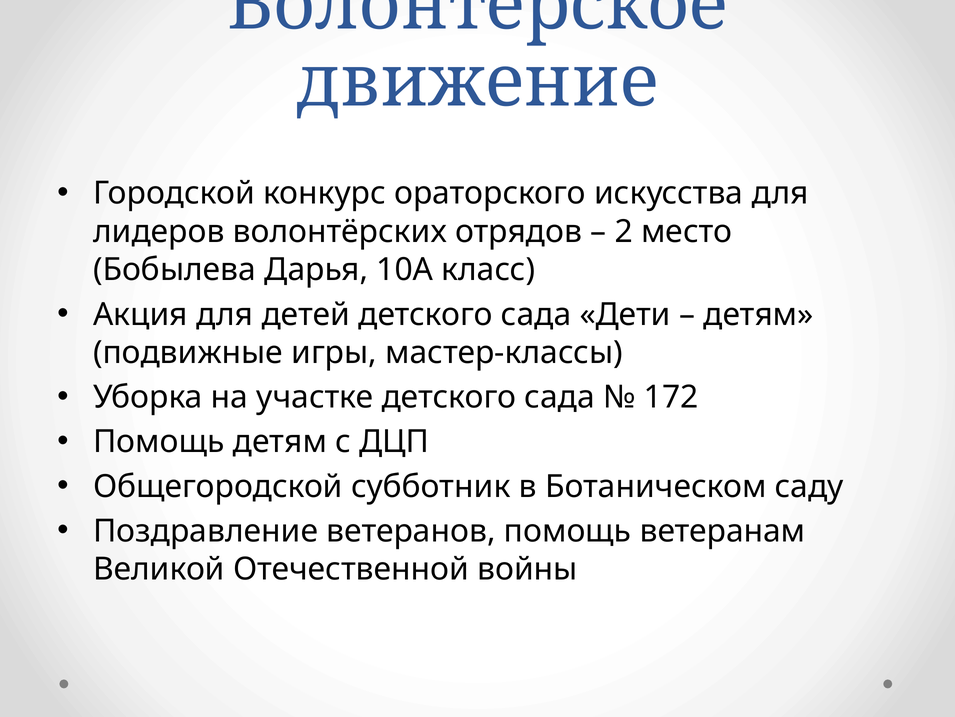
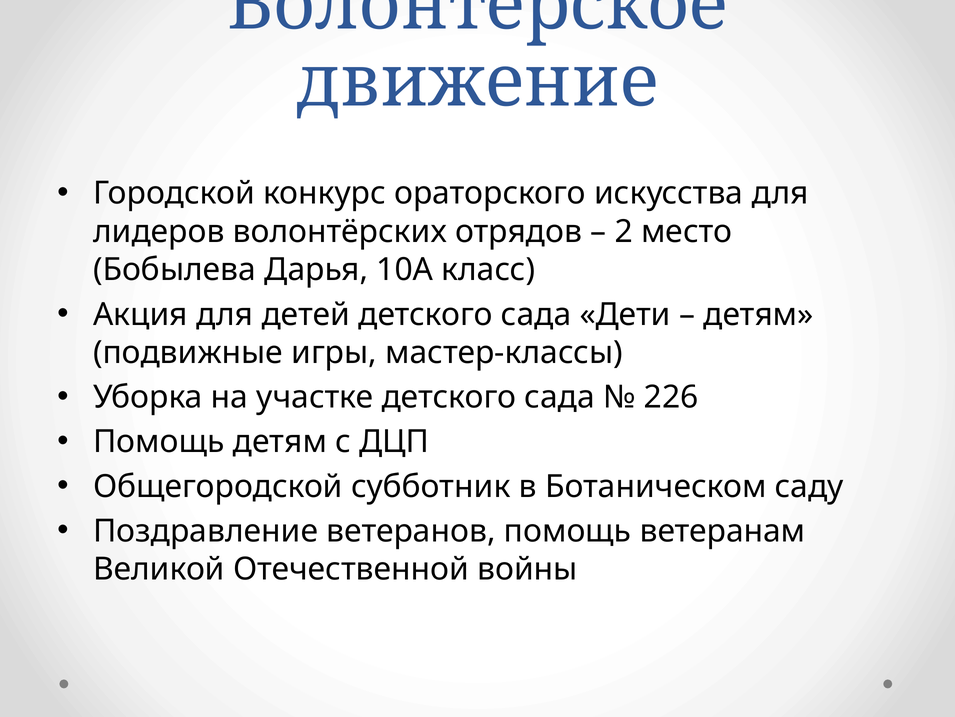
172: 172 -> 226
